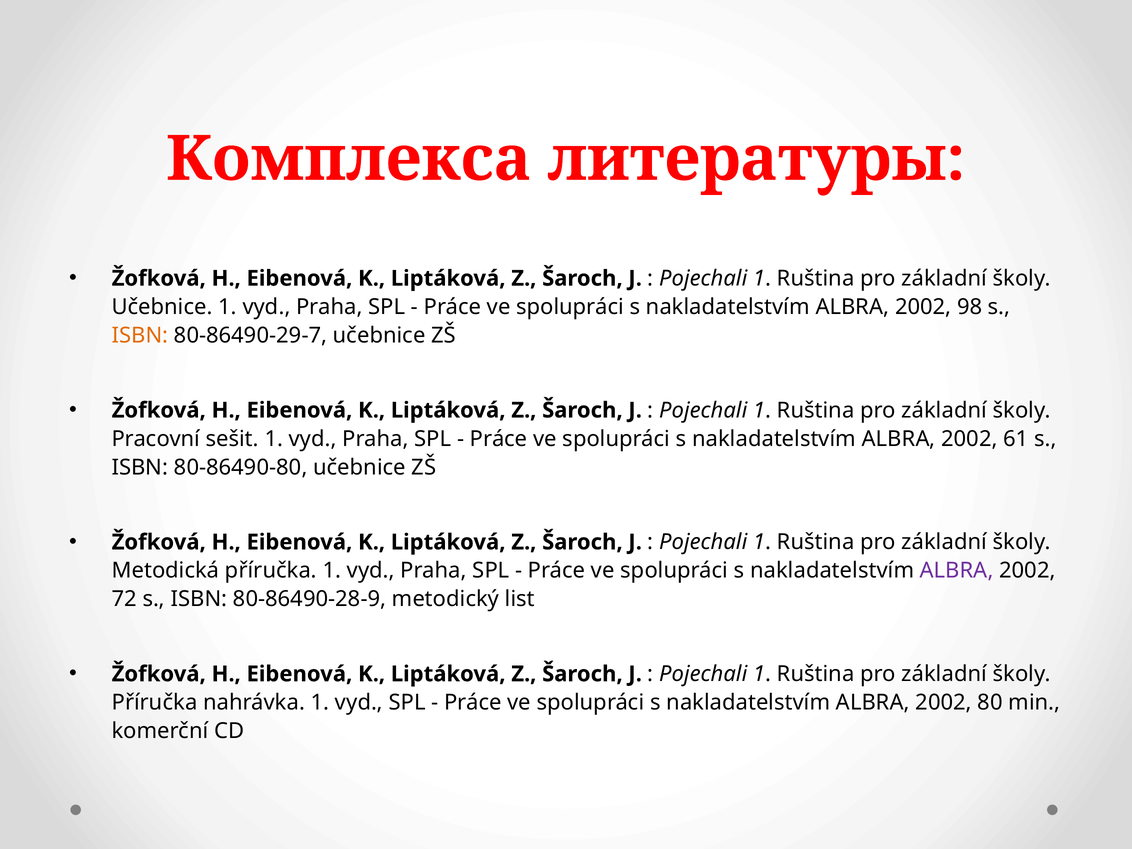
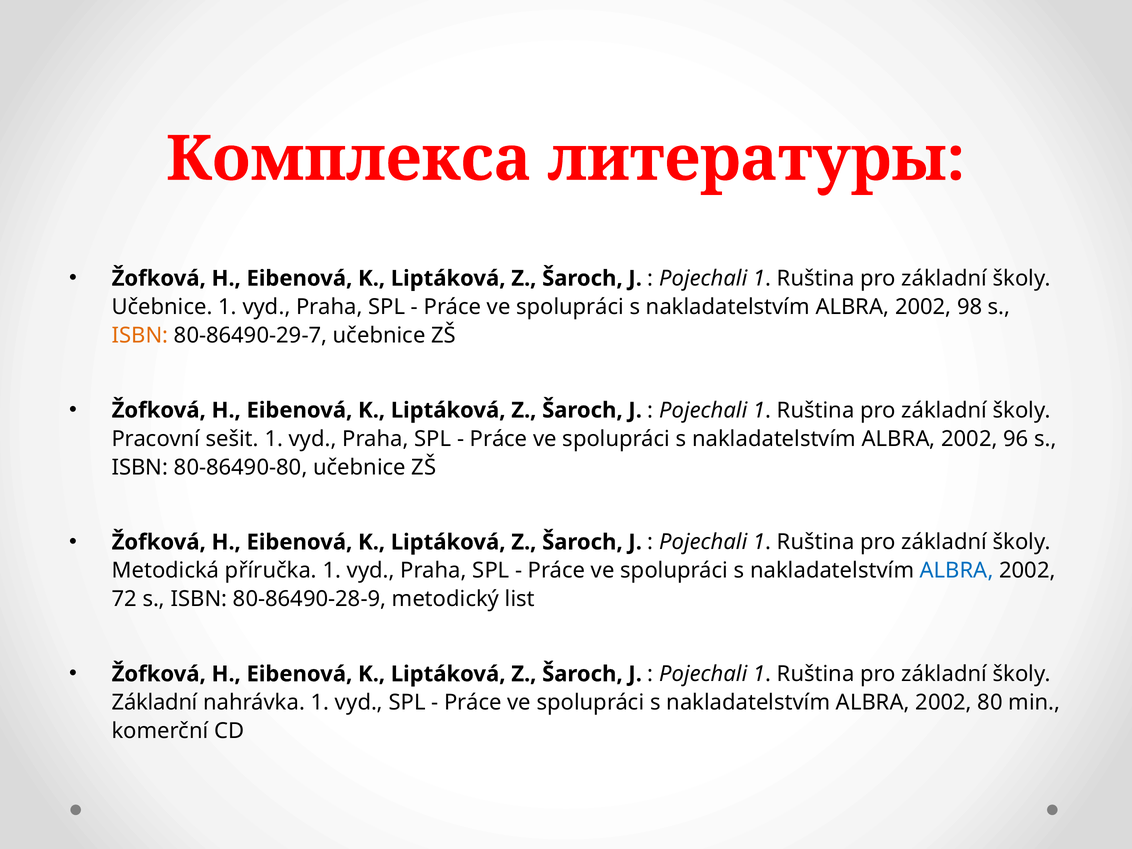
61: 61 -> 96
ALBRA at (957, 571) colour: purple -> blue
Příručka at (155, 703): Příručka -> Základní
